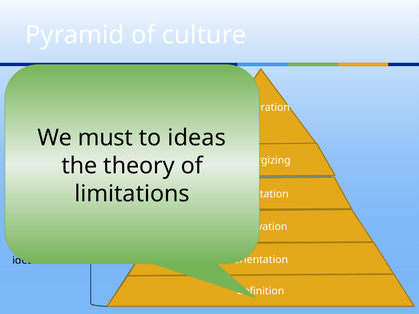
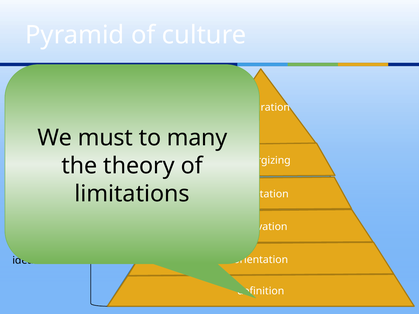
to ideas: ideas -> many
